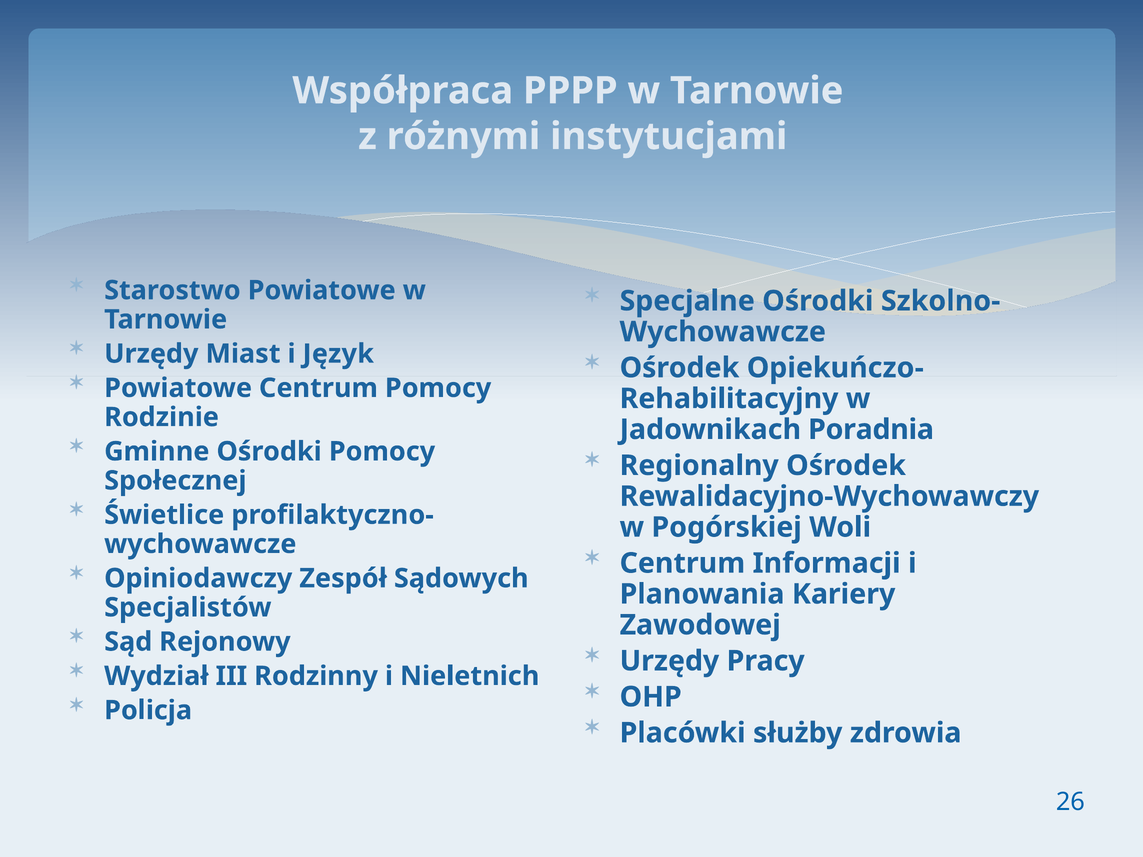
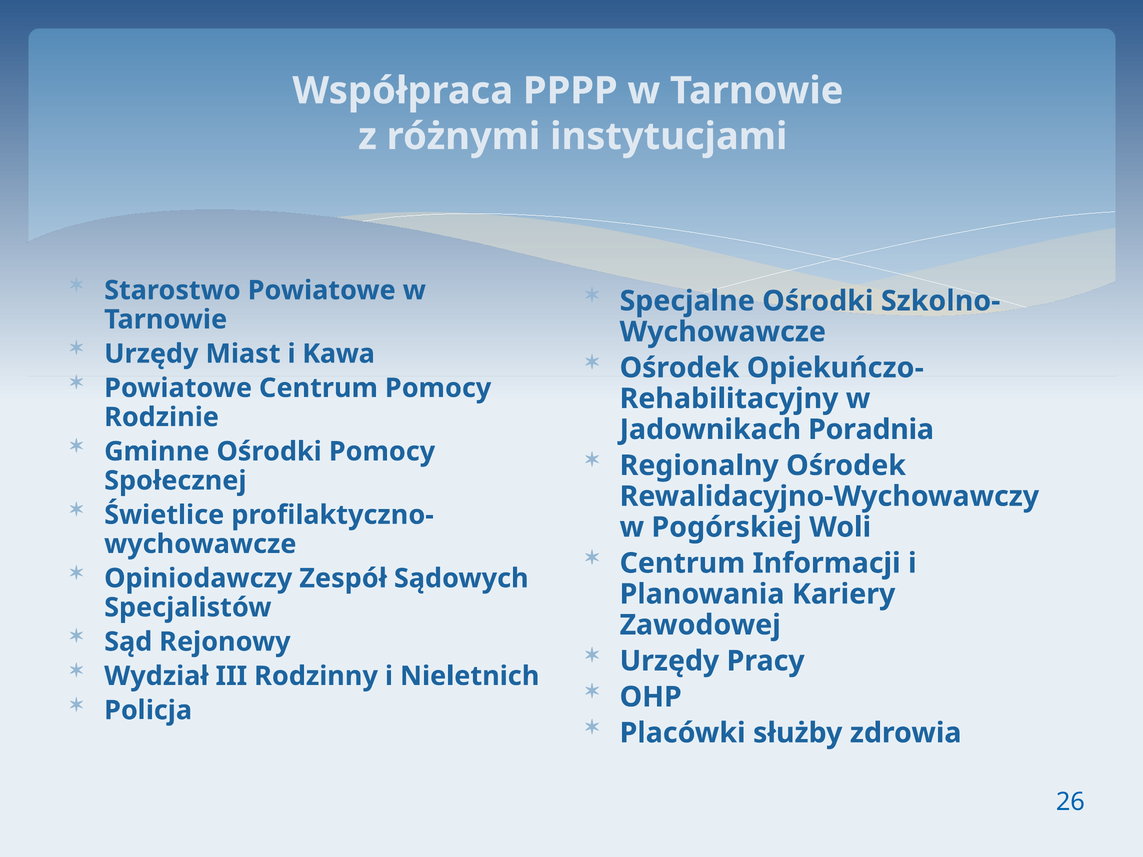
Język: Język -> Kawa
